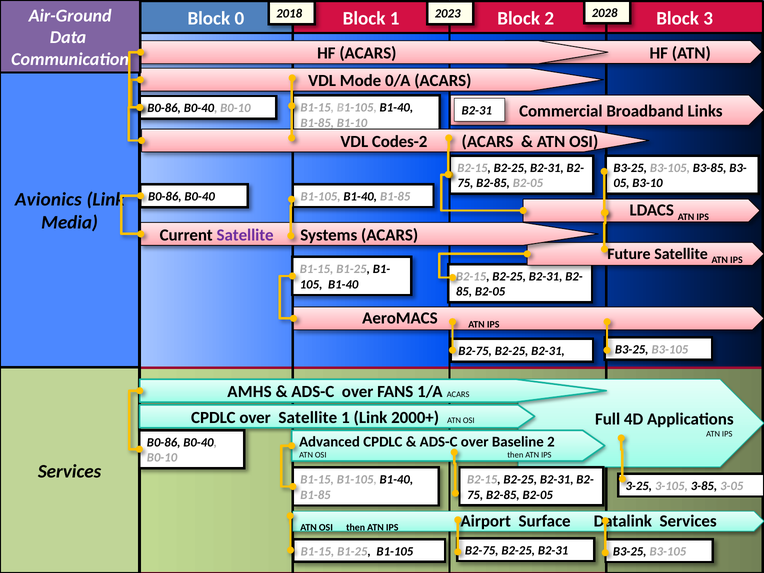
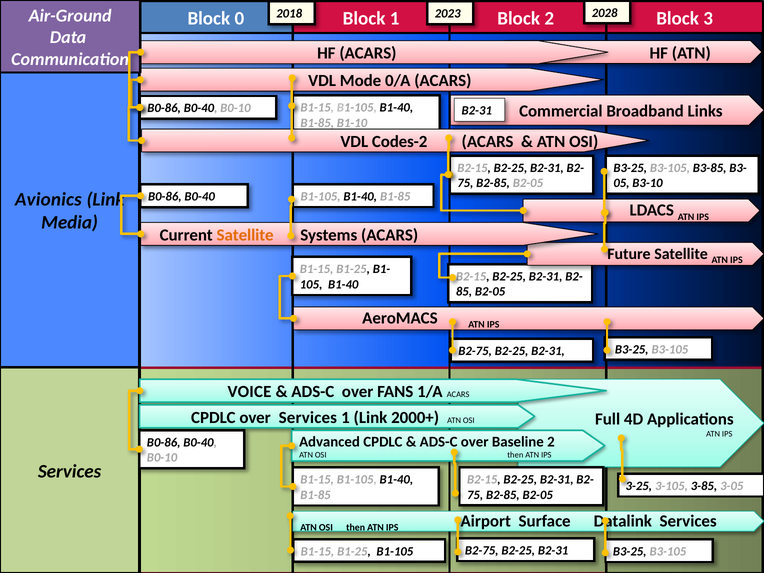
Satellite at (245, 235) colour: purple -> orange
AMHS: AMHS -> VOICE
over Satellite: Satellite -> Services
